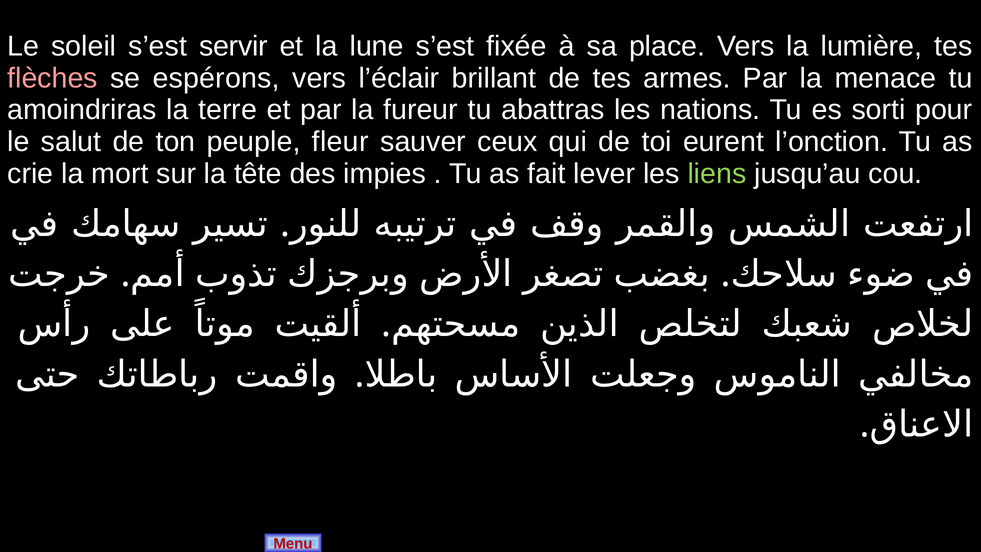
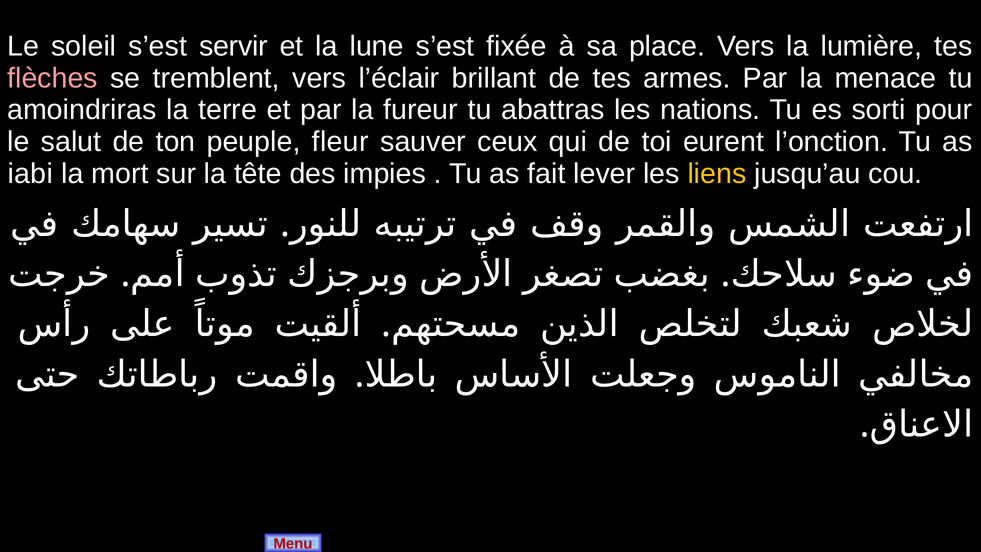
espérons: espérons -> tremblent
crie: crie -> iabi
liens colour: light green -> yellow
